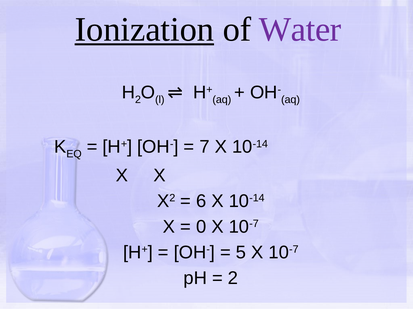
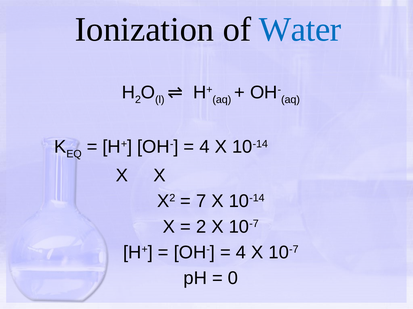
Ionization underline: present -> none
Water colour: purple -> blue
7 at (205, 147): 7 -> 4
6: 6 -> 7
0 at (201, 227): 0 -> 2
5 at (241, 253): 5 -> 4
2 at (233, 279): 2 -> 0
